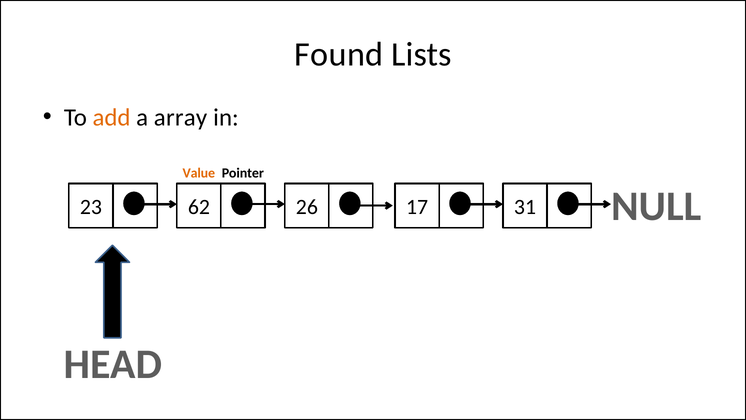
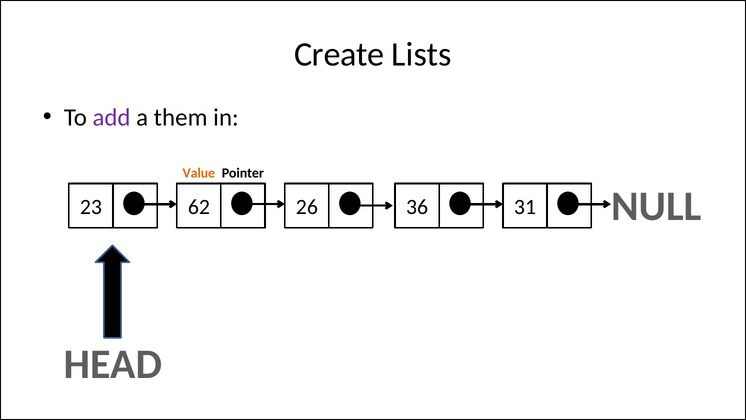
Found: Found -> Create
add colour: orange -> purple
array: array -> them
17: 17 -> 36
